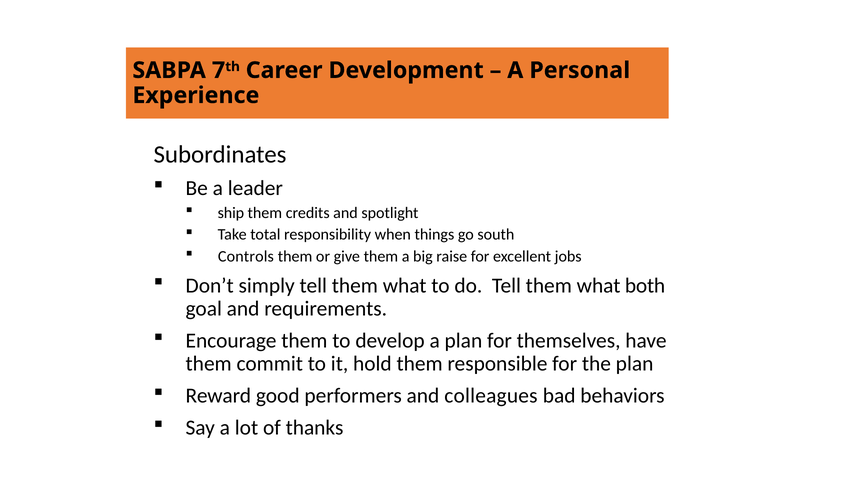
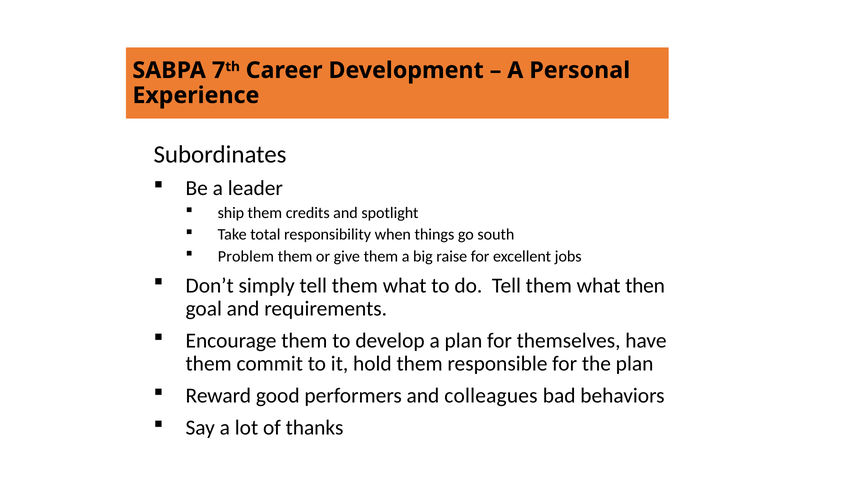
Controls: Controls -> Problem
both: both -> then
